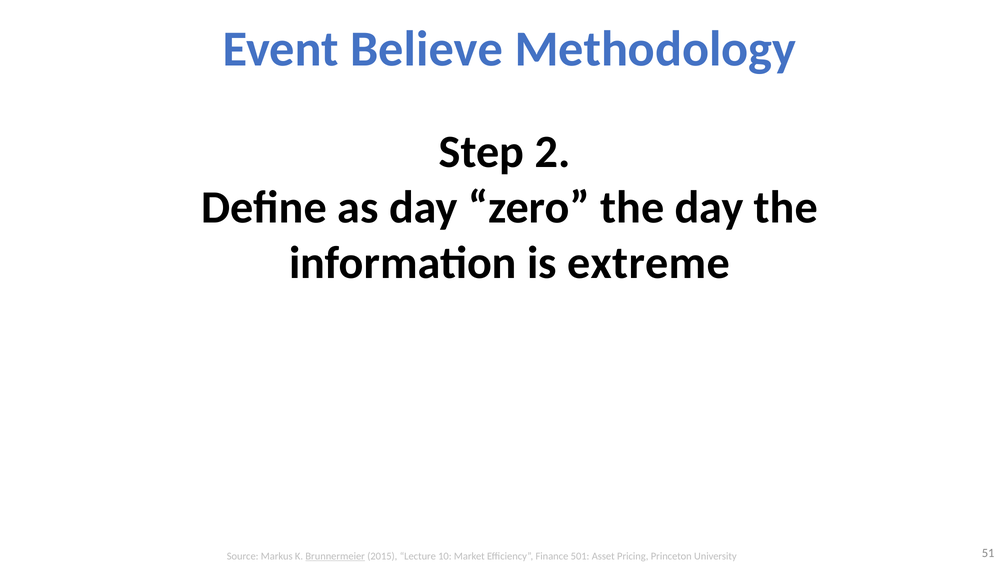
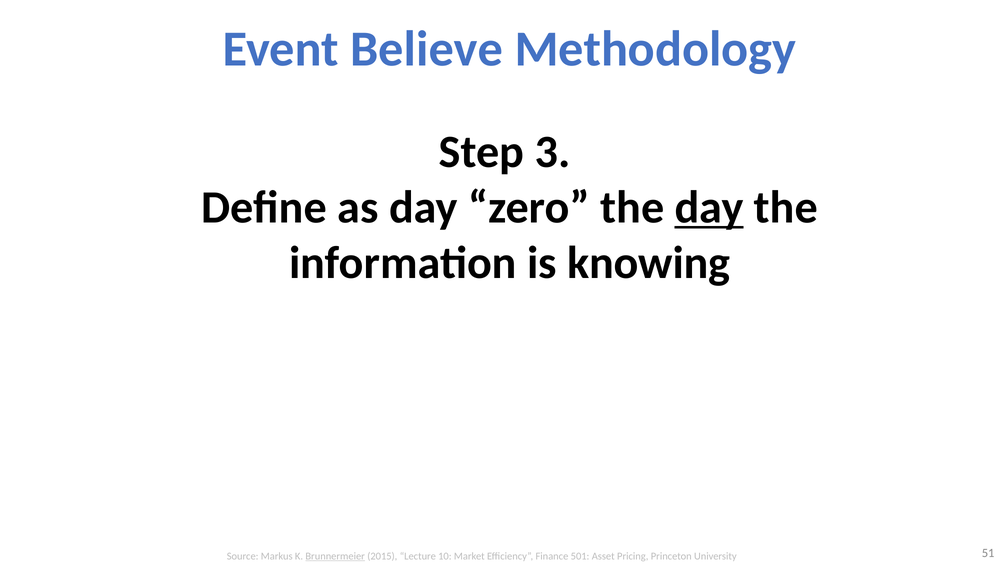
2: 2 -> 3
day at (709, 207) underline: none -> present
extreme: extreme -> knowing
